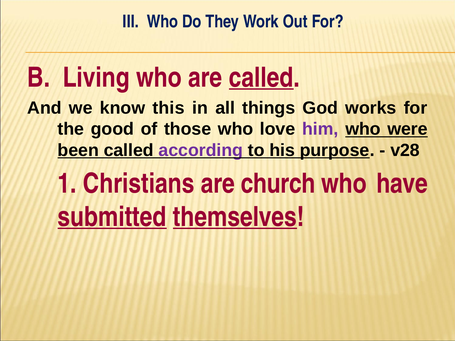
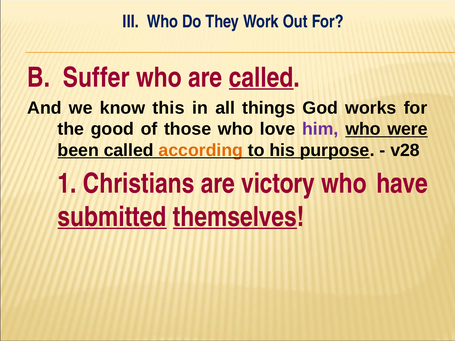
Living: Living -> Suffer
according colour: purple -> orange
church: church -> victory
